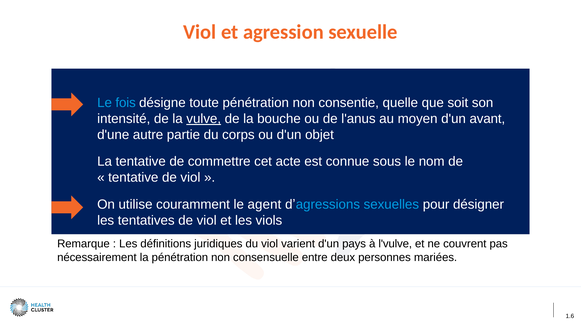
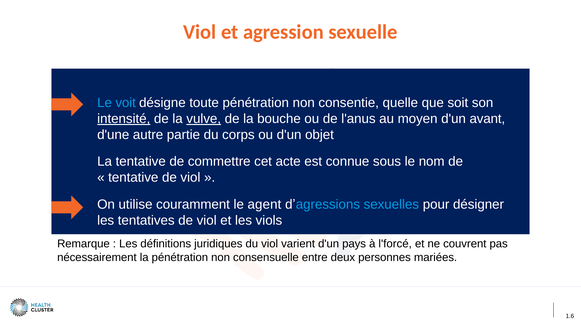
fois: fois -> voit
intensité underline: none -> present
l'vulve: l'vulve -> l'forcé
